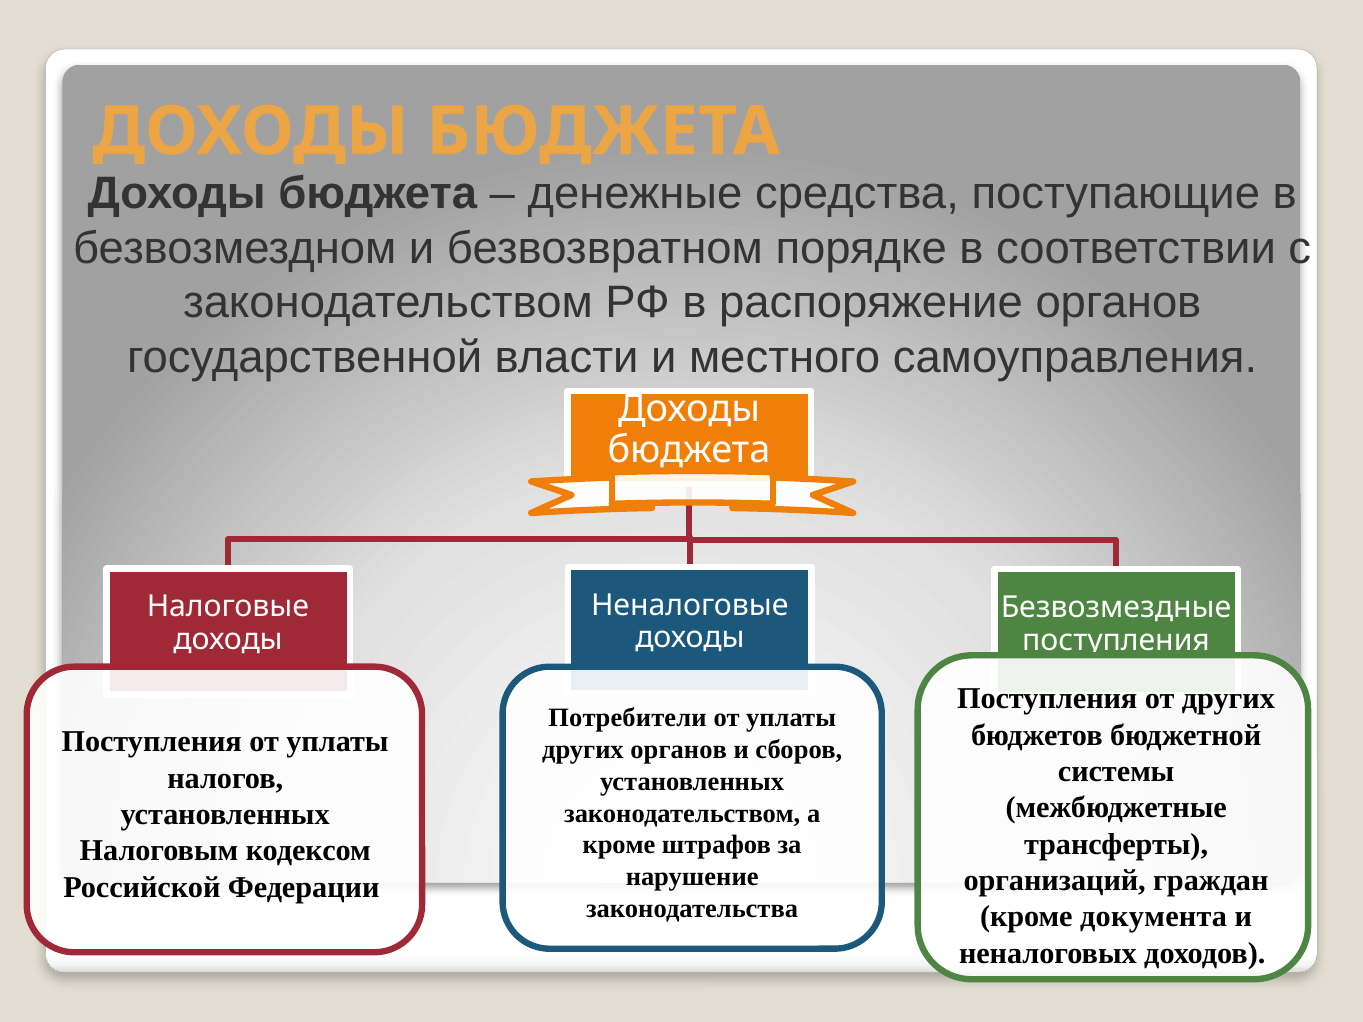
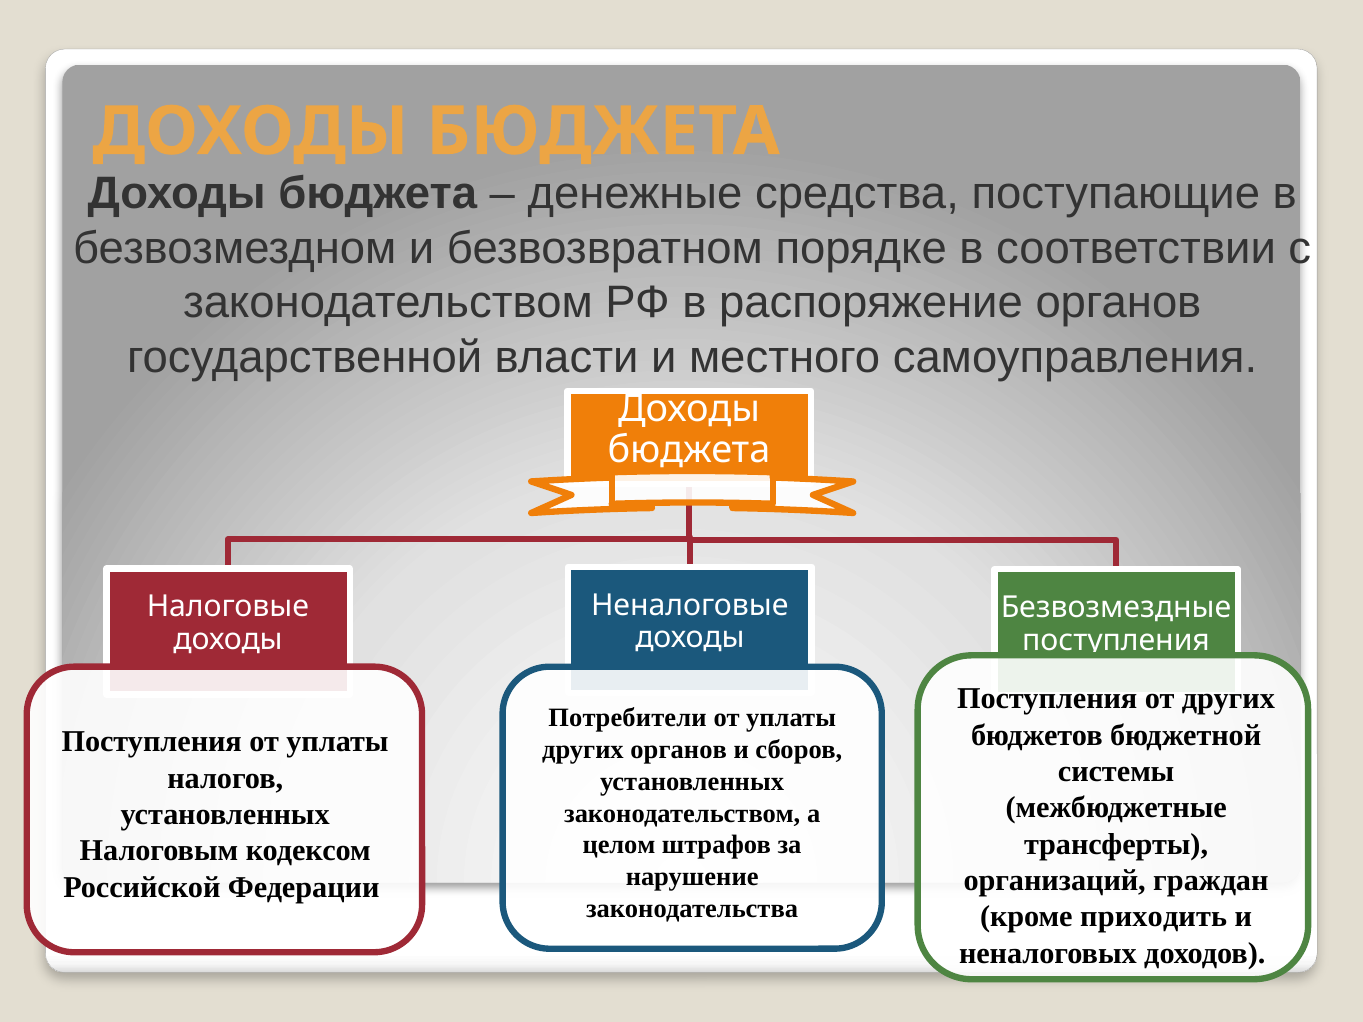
кроме at (619, 845): кроме -> целом
документа: документа -> приходить
